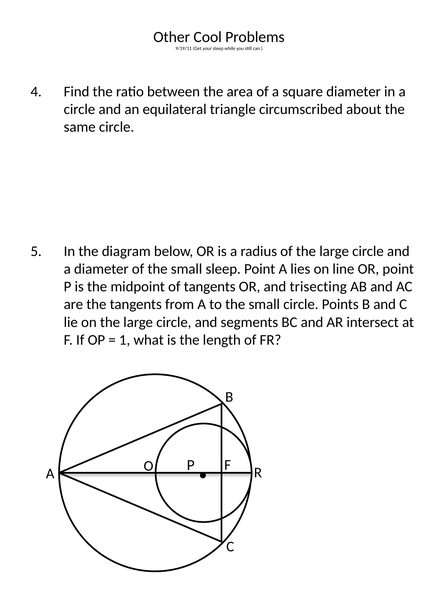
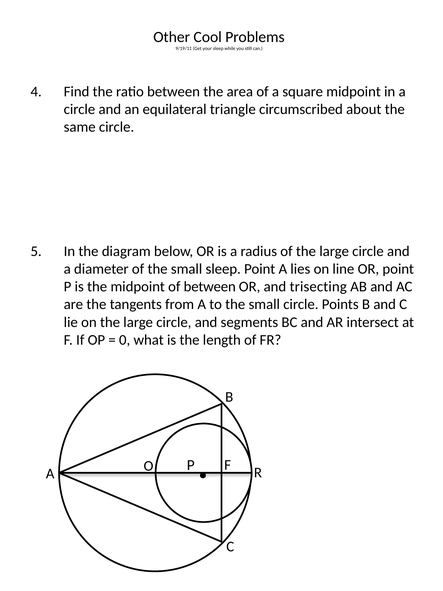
square diameter: diameter -> midpoint
of tangents: tangents -> between
1: 1 -> 0
